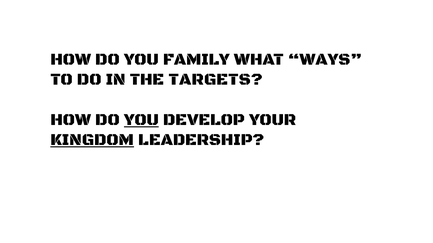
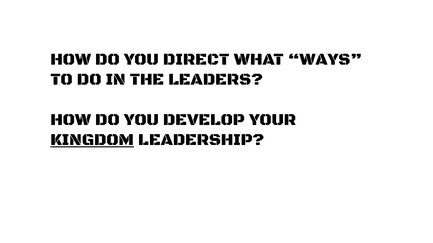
FAMILY: FAMILY -> DIRECT
TARGETS: TARGETS -> LEADERS
YOU at (141, 120) underline: present -> none
